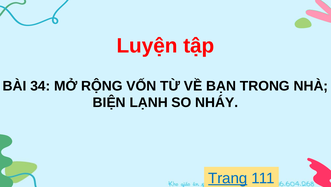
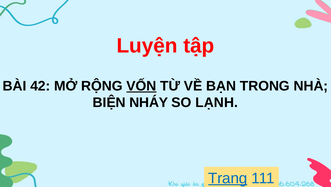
34: 34 -> 42
VỐN underline: none -> present
LẠNH: LẠNH -> NHÁY
NHÁY: NHÁY -> LẠNH
